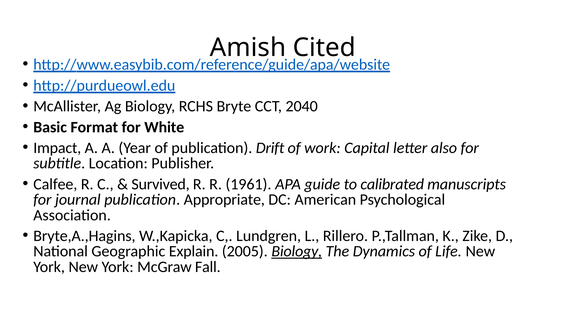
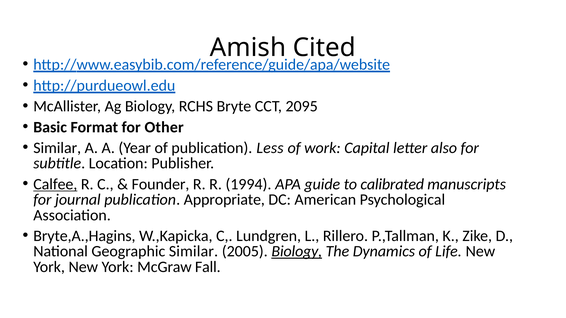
2040: 2040 -> 2095
White: White -> Other
Impact at (57, 148): Impact -> Similar
Drift: Drift -> Less
Calfee underline: none -> present
Survived: Survived -> Founder
1961: 1961 -> 1994
Geographic Explain: Explain -> Similar
